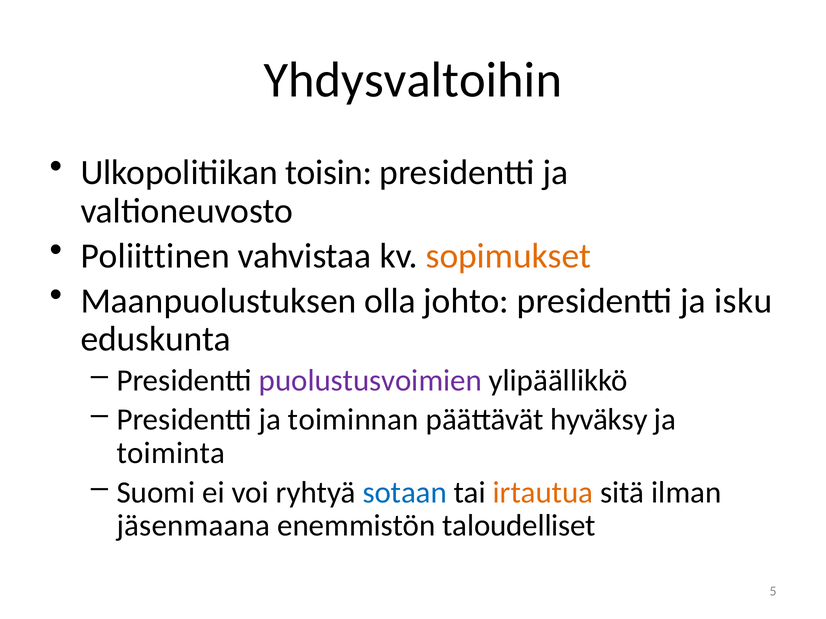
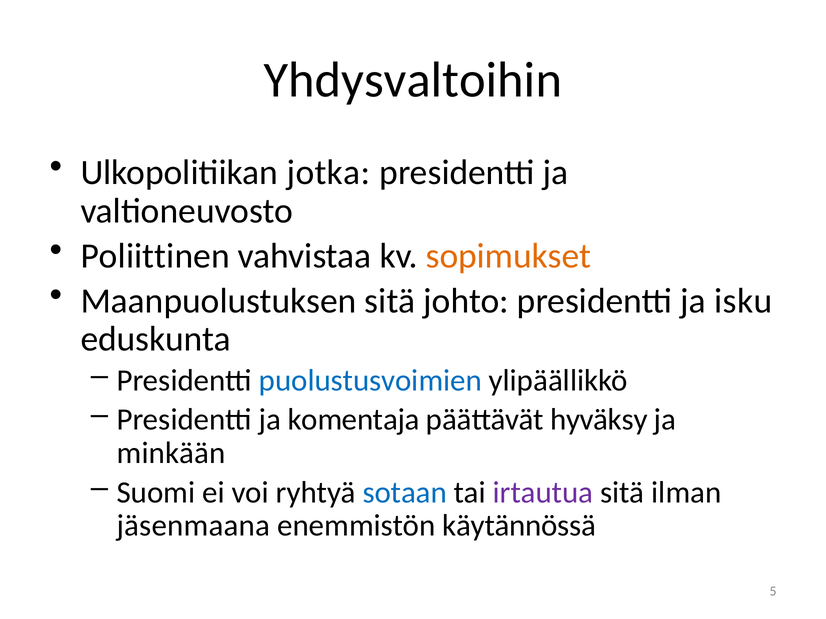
toisin: toisin -> jotka
Maanpuolustuksen olla: olla -> sitä
puolustusvoimien colour: purple -> blue
toiminnan: toiminnan -> komentaja
toiminta: toiminta -> minkään
irtautua colour: orange -> purple
taloudelliset: taloudelliset -> käytännössä
